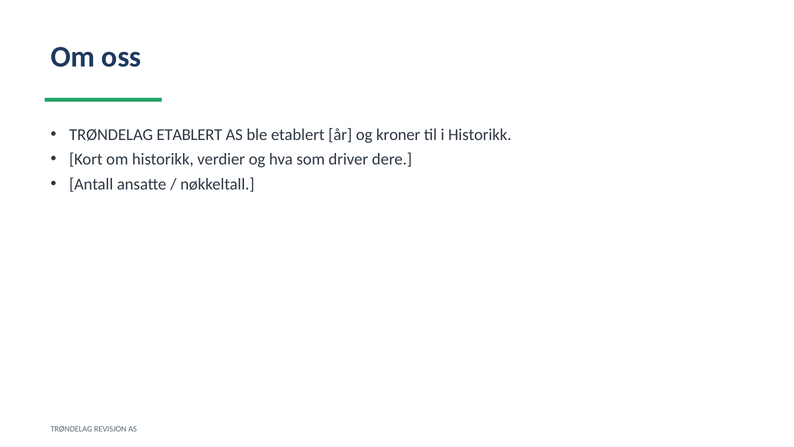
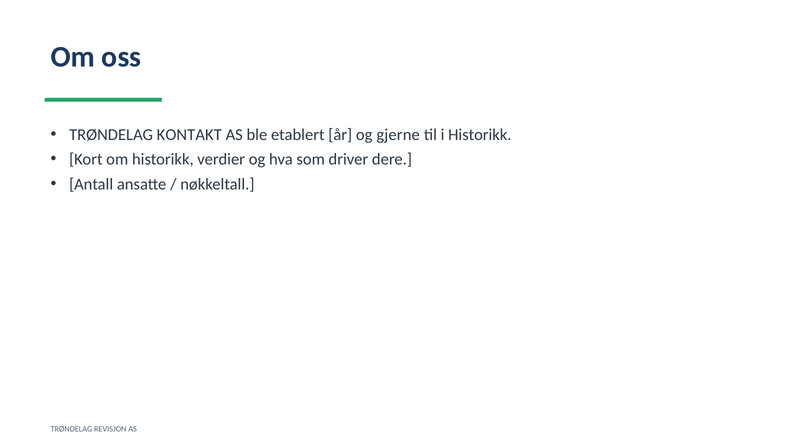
TRØNDELAG ETABLERT: ETABLERT -> KONTAKT
kroner: kroner -> gjerne
